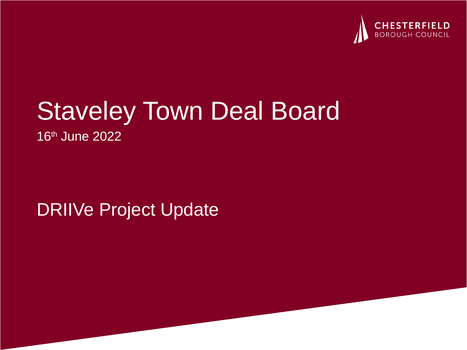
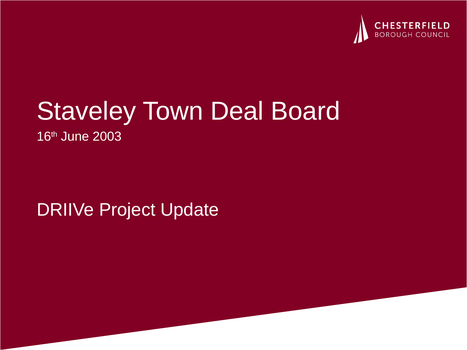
2022: 2022 -> 2003
